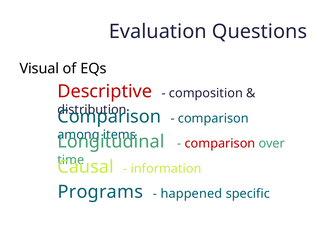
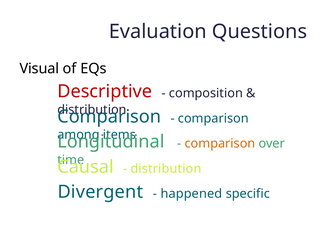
comparison at (220, 144) colour: red -> orange
information at (166, 169): information -> distribution
Programs: Programs -> Divergent
